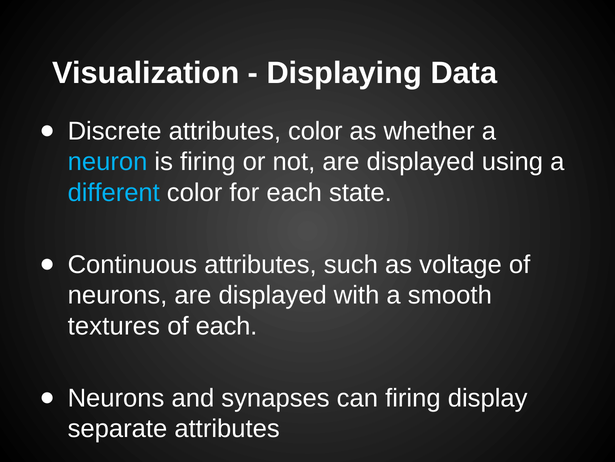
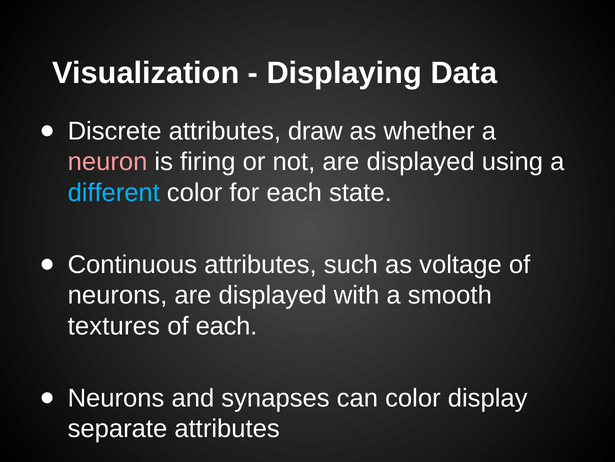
attributes color: color -> draw
neuron colour: light blue -> pink
can firing: firing -> color
